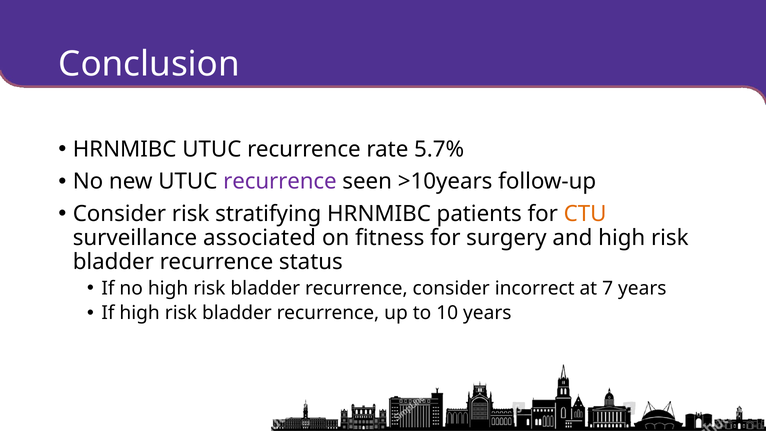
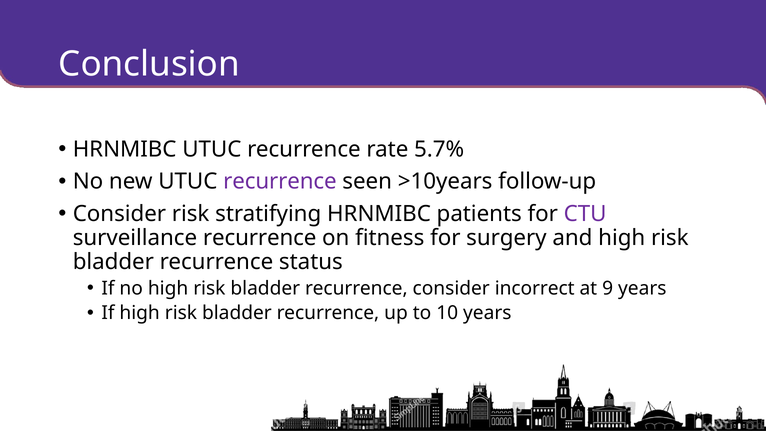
CTU colour: orange -> purple
surveillance associated: associated -> recurrence
7: 7 -> 9
